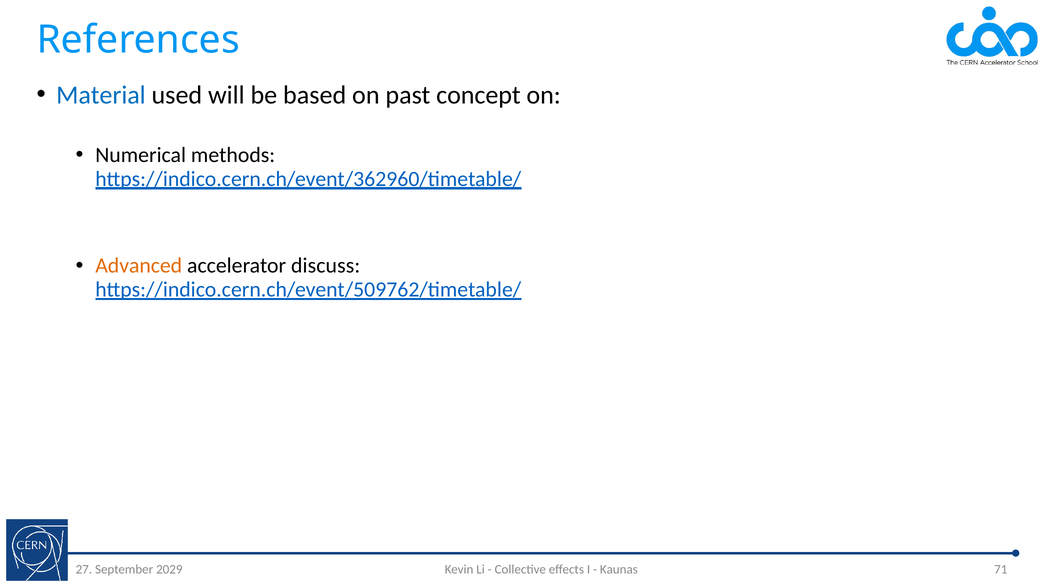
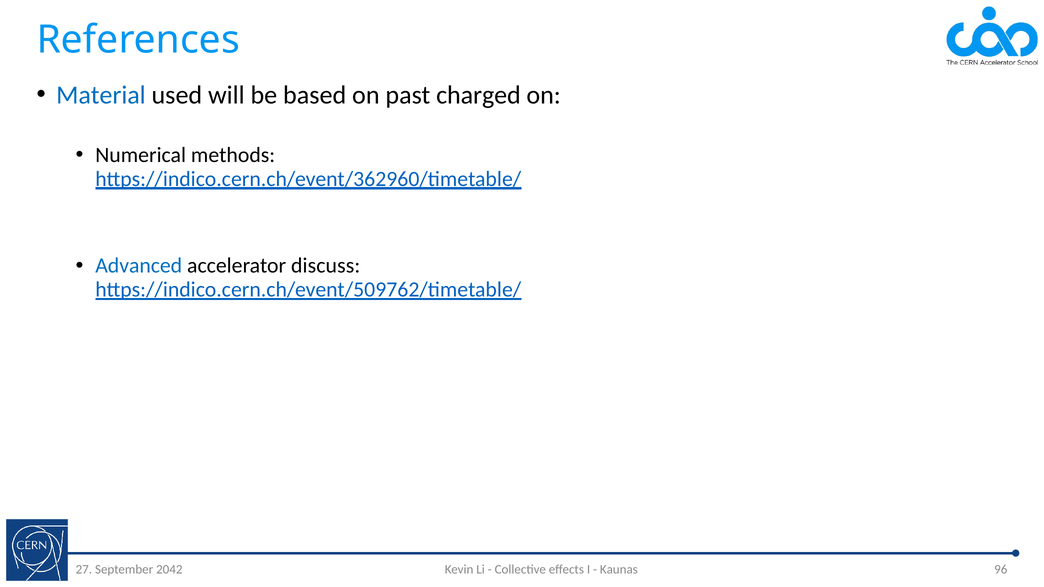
concept: concept -> charged
Advanced colour: orange -> blue
71: 71 -> 96
2029: 2029 -> 2042
